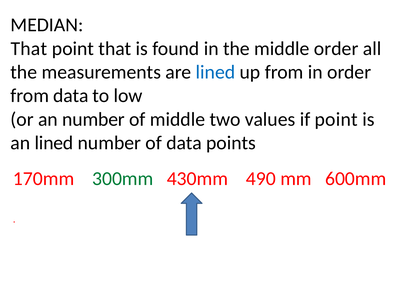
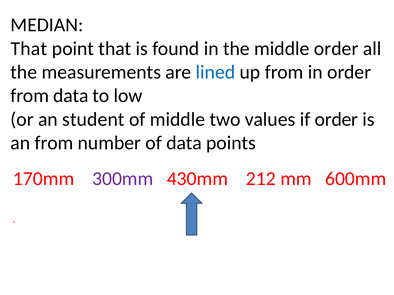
an number: number -> student
if point: point -> order
an lined: lined -> from
300mm colour: green -> purple
490: 490 -> 212
